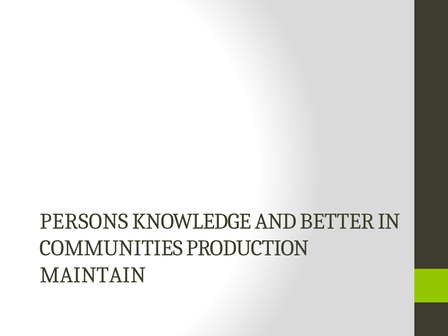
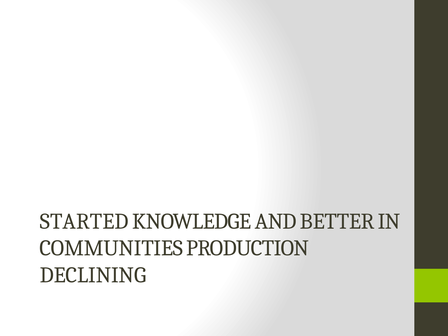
PERSONS: PERSONS -> STARTED
MAINTAIN: MAINTAIN -> DECLINING
